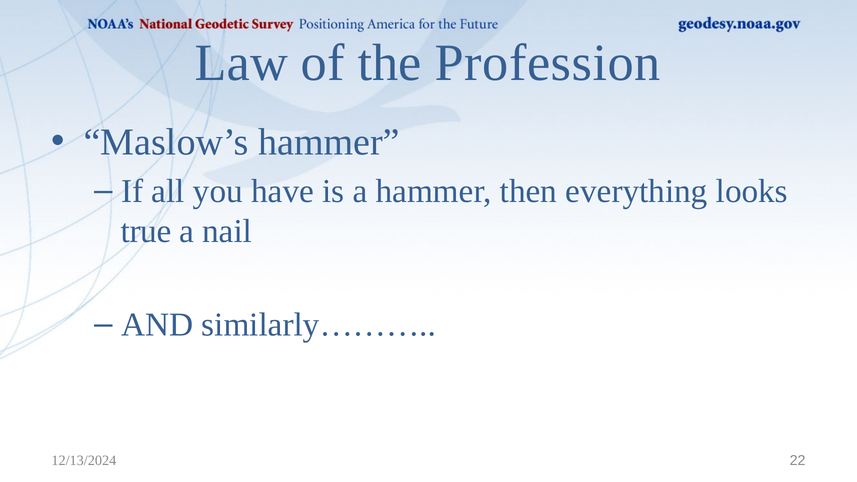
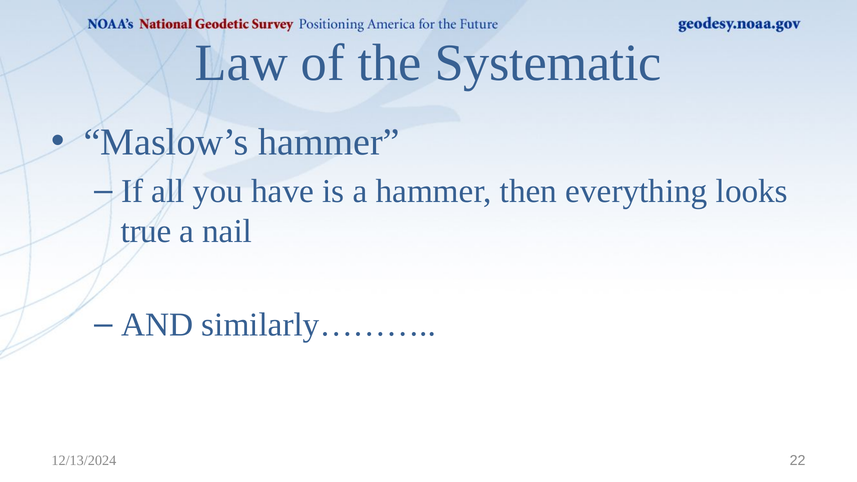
Profession: Profession -> Systematic
